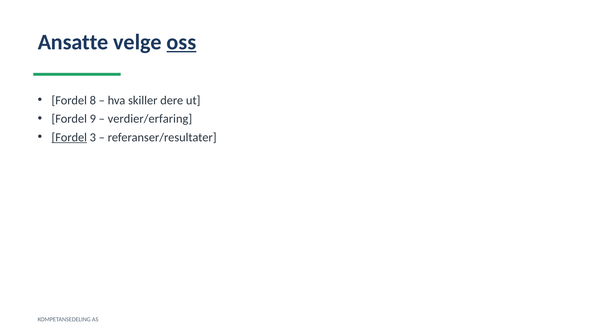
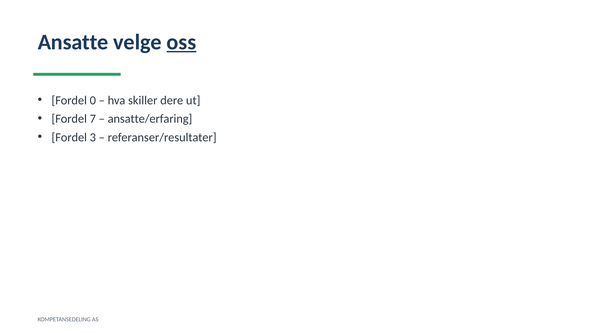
8: 8 -> 0
9: 9 -> 7
verdier/erfaring: verdier/erfaring -> ansatte/erfaring
Fordel at (69, 137) underline: present -> none
